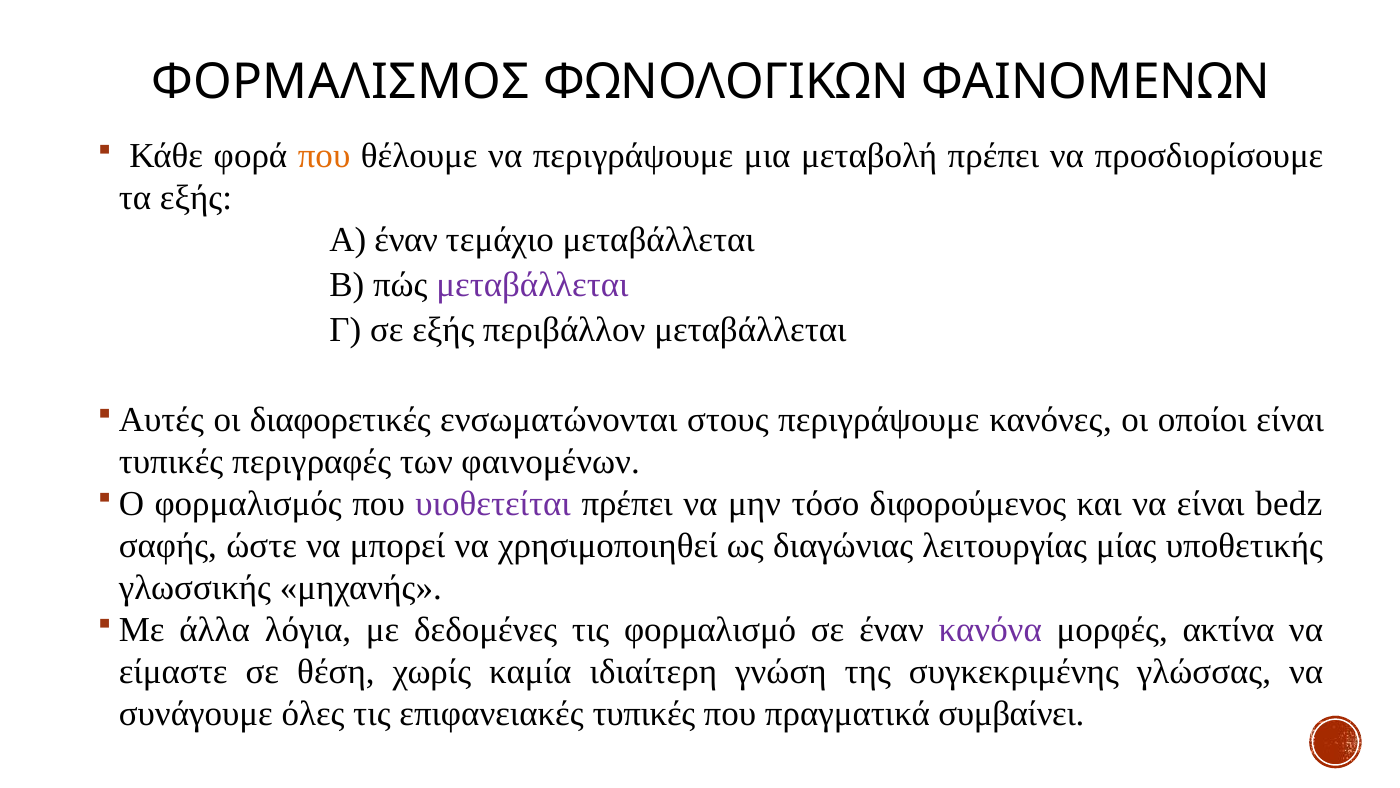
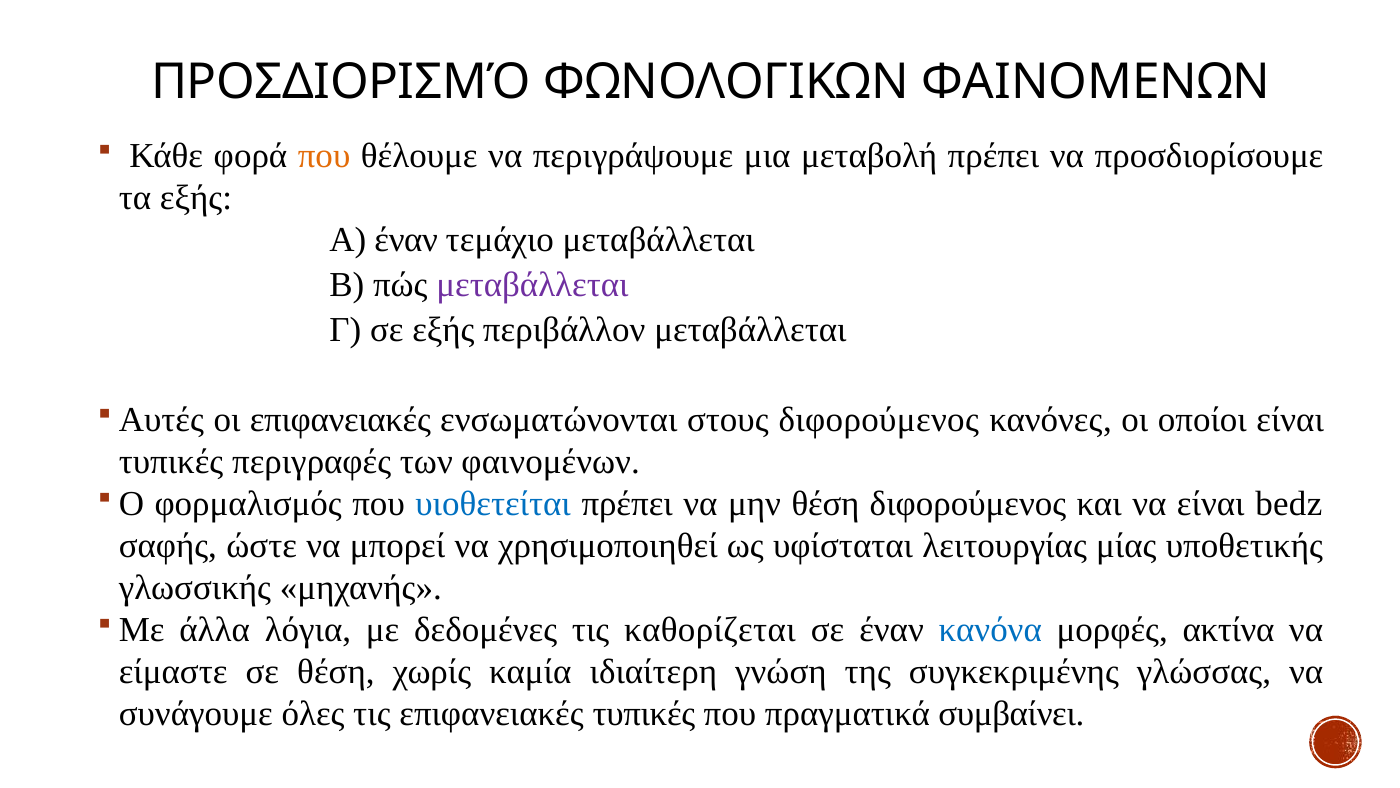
ΦΟΡΜΑΛΙΣΜΟΣ: ΦΟΡΜΑΛΙΣΜΟΣ -> ΠΡΟΣΔΙΟΡΙΣΜΌ
οι διαφορετικές: διαφορετικές -> επιφανειακές
στους περιγράψουμε: περιγράψουμε -> διφορούμενος
υιοθετείται colour: purple -> blue
μην τόσο: τόσο -> θέση
διαγώνιας: διαγώνιας -> υφίσταται
φορμαλισμό: φορμαλισμό -> καθορίζεται
κανόνα colour: purple -> blue
